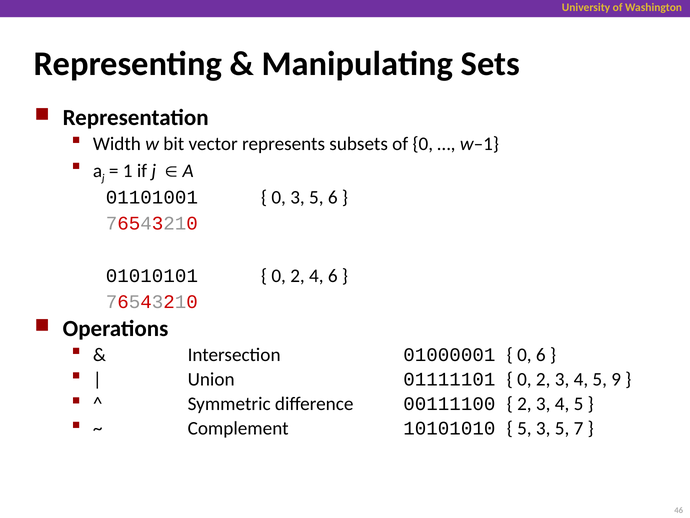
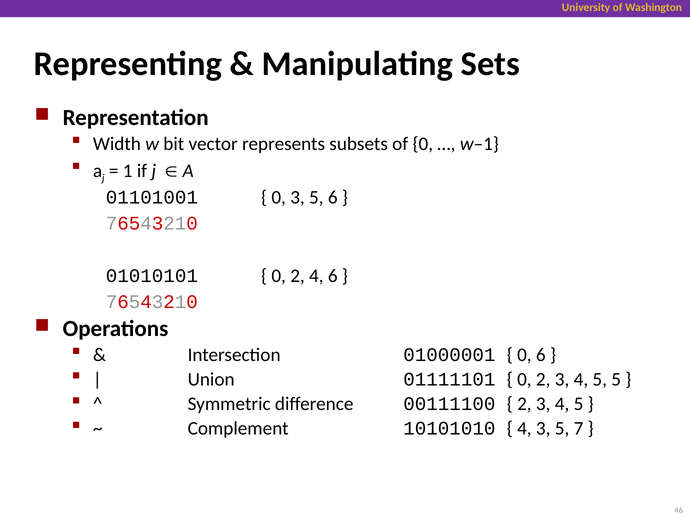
5 9: 9 -> 5
5 at (524, 428): 5 -> 4
